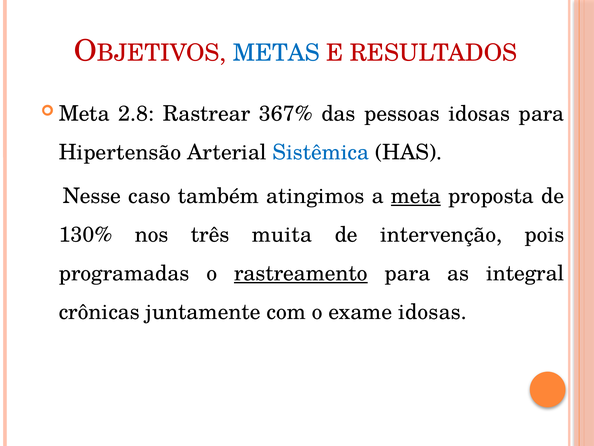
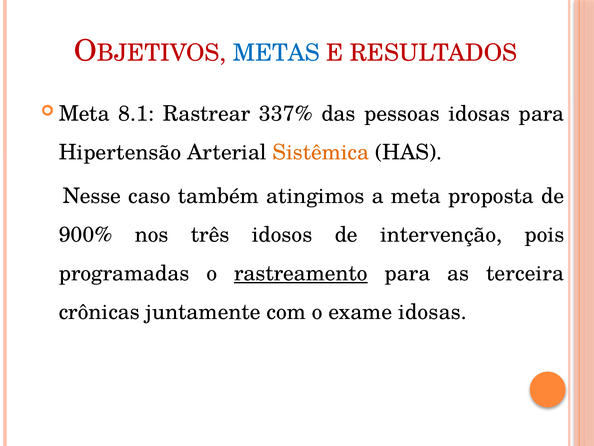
2.8: 2.8 -> 8.1
367%: 367% -> 337%
Sistêmica colour: blue -> orange
meta at (416, 196) underline: present -> none
130%: 130% -> 900%
muita: muita -> idosos
integral: integral -> terceira
